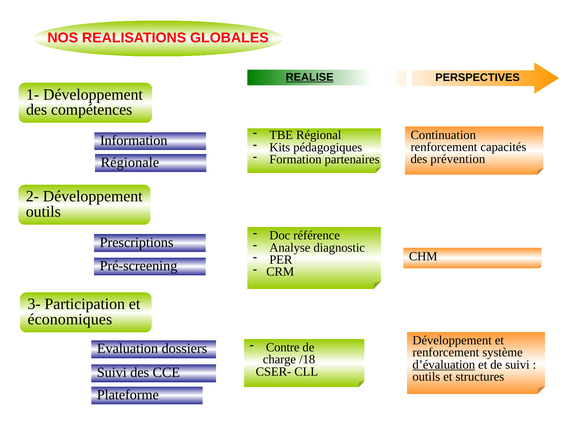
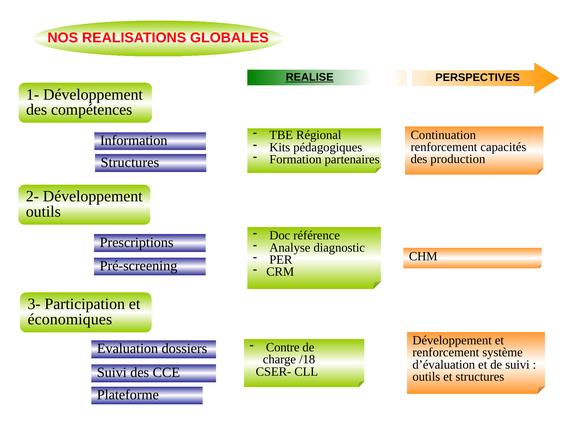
prévention: prévention -> production
Régionale at (130, 162): Régionale -> Structures
d’évaluation underline: present -> none
